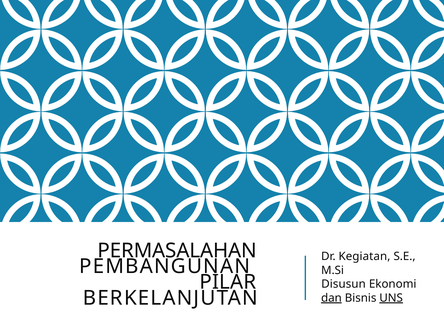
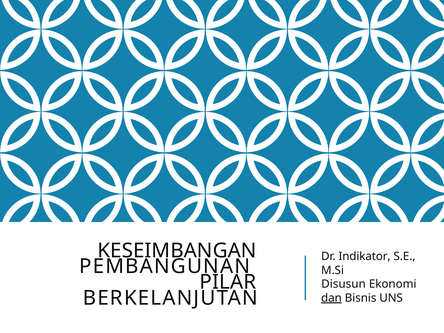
PERMASALAHAN: PERMASALAHAN -> KESEIMBANGAN
Kegiatan: Kegiatan -> Indikator
UNS underline: present -> none
